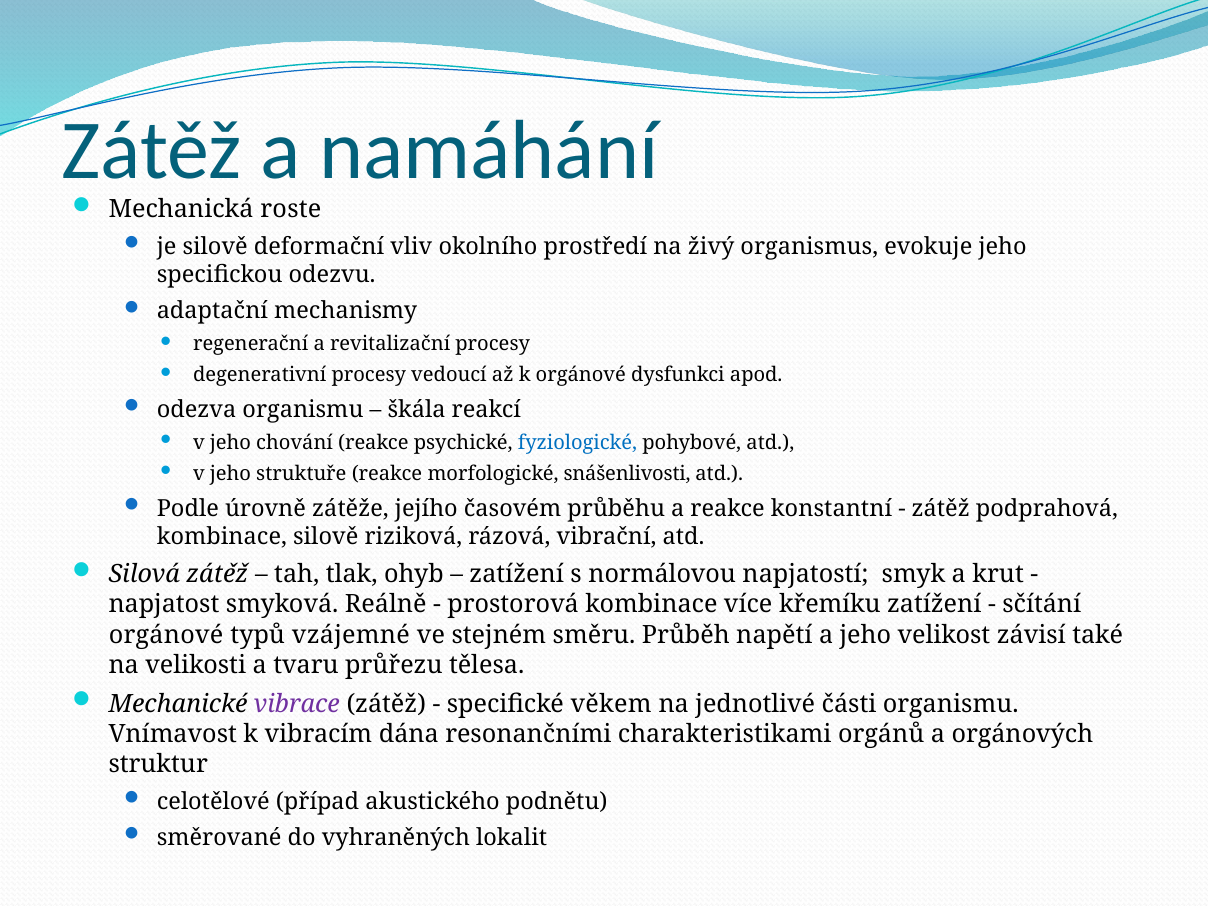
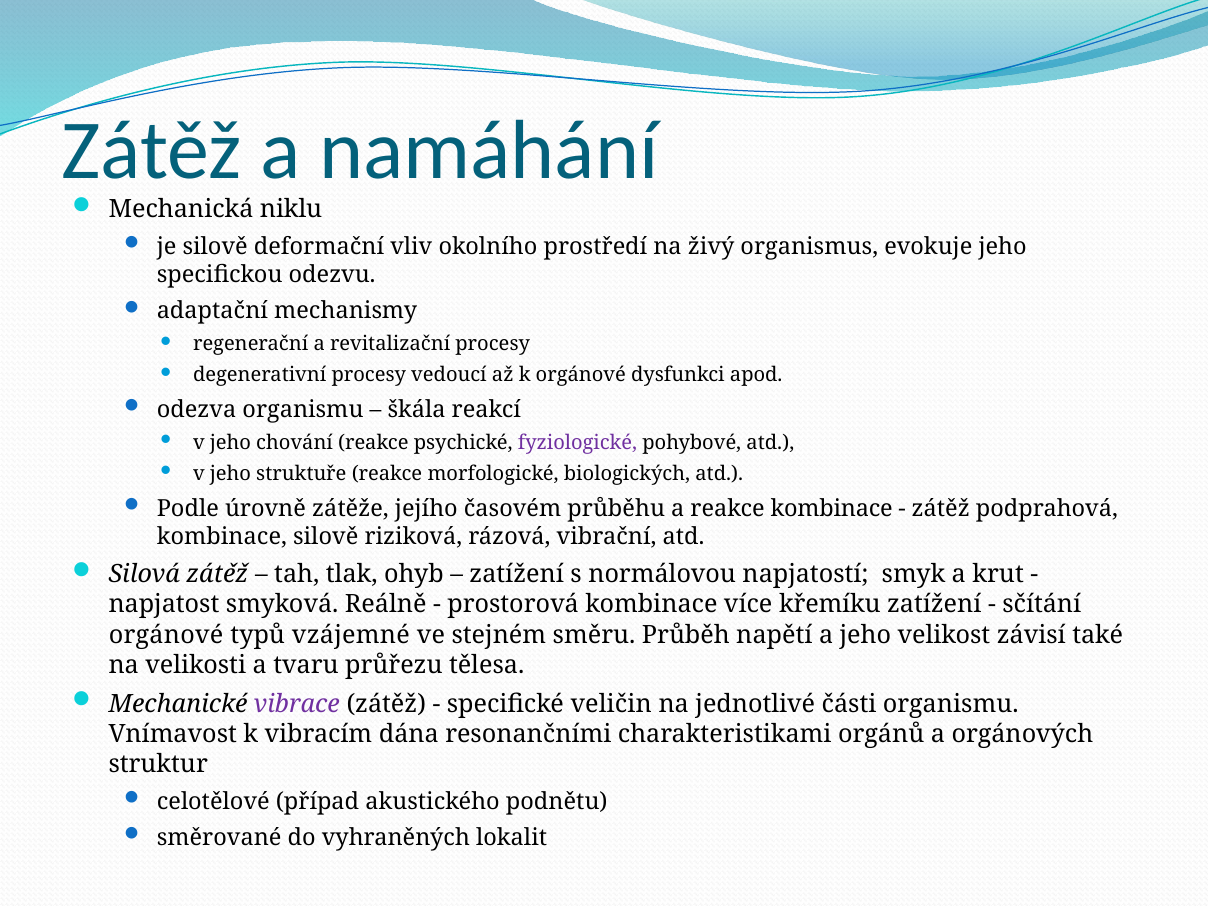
roste: roste -> niklu
fyziologické colour: blue -> purple
snášenlivosti: snášenlivosti -> biologických
reakce konstantní: konstantní -> kombinace
věkem: věkem -> veličin
